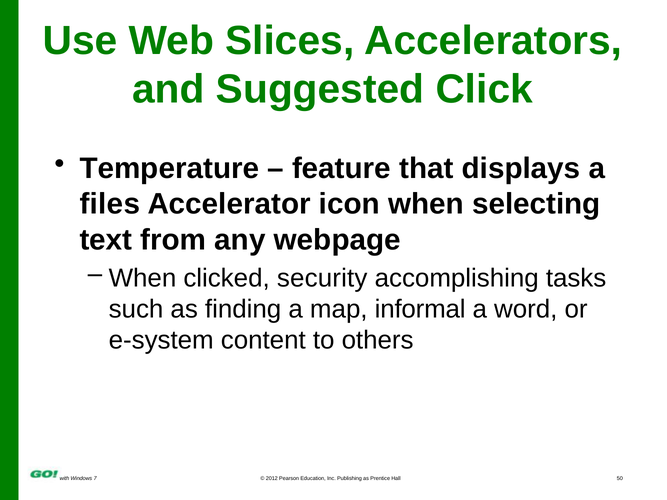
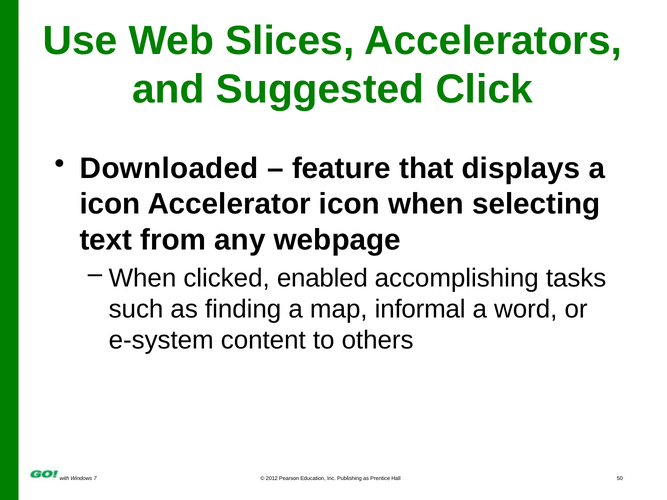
Temperature: Temperature -> Downloaded
files at (110, 204): files -> icon
security: security -> enabled
